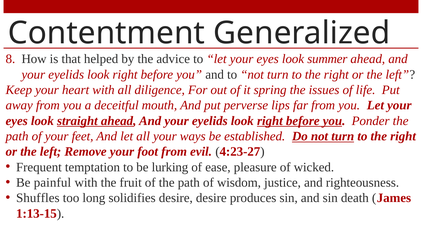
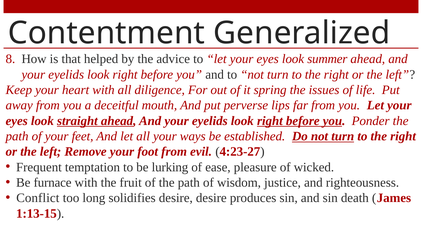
painful: painful -> furnace
Shuffles: Shuffles -> Conflict
